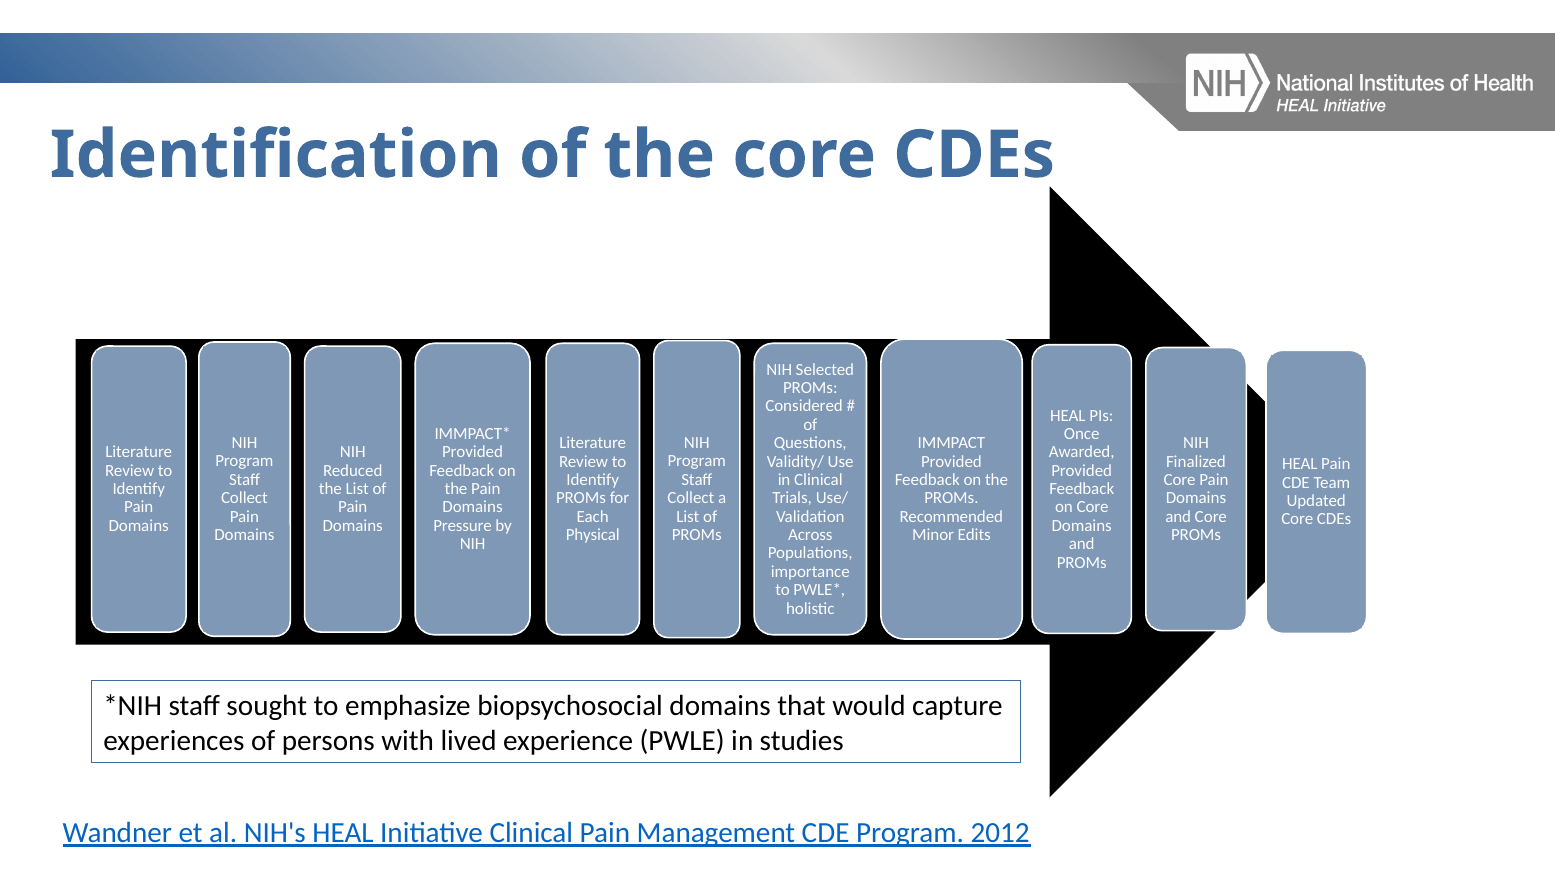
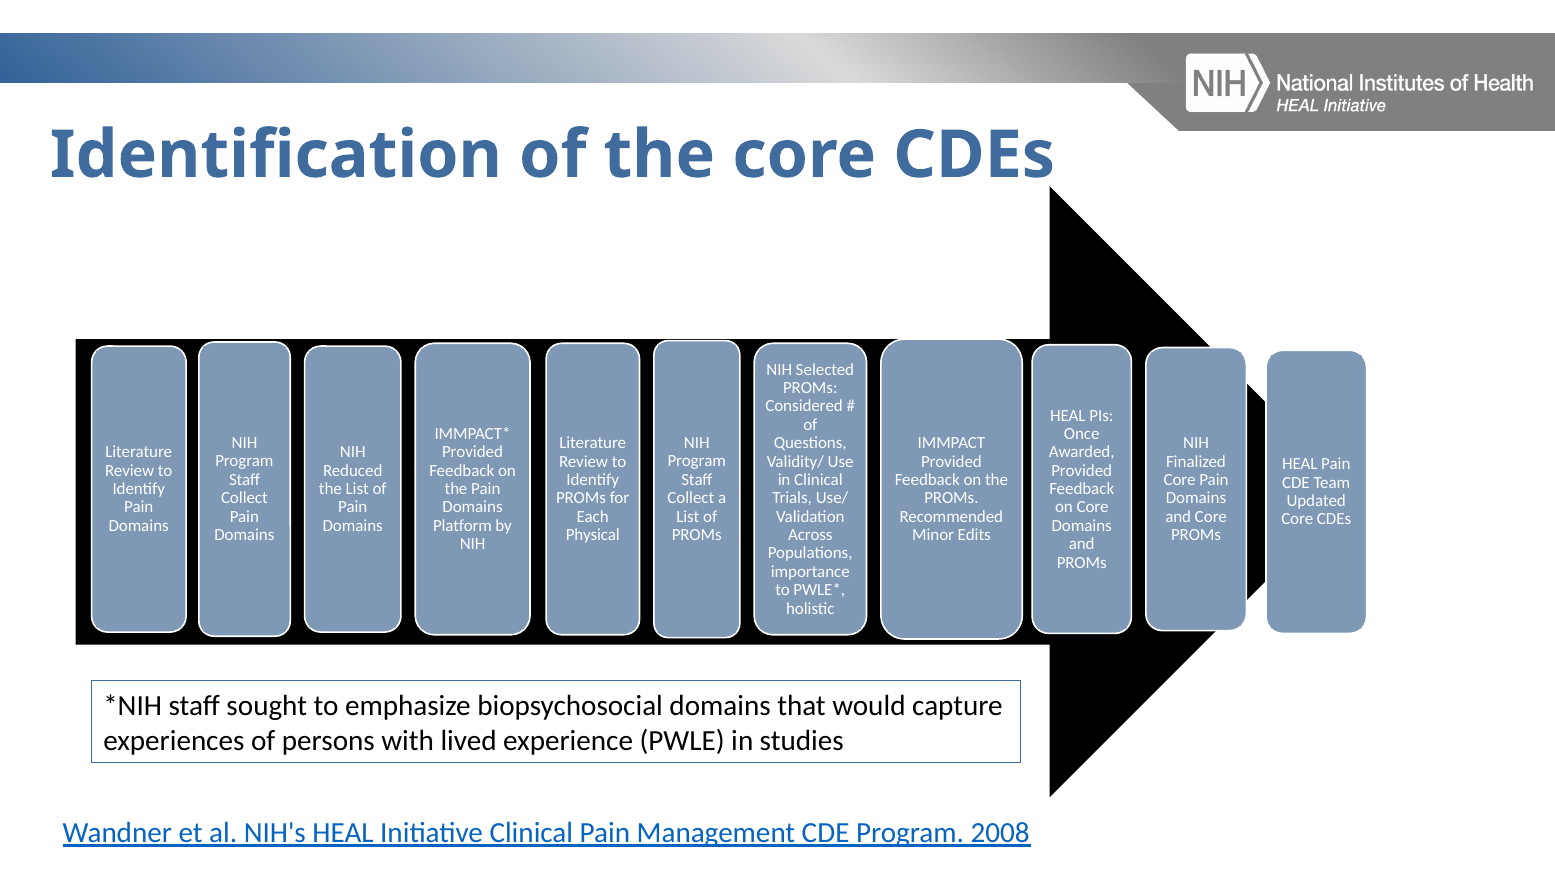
Pressure: Pressure -> Platform
2012: 2012 -> 2008
